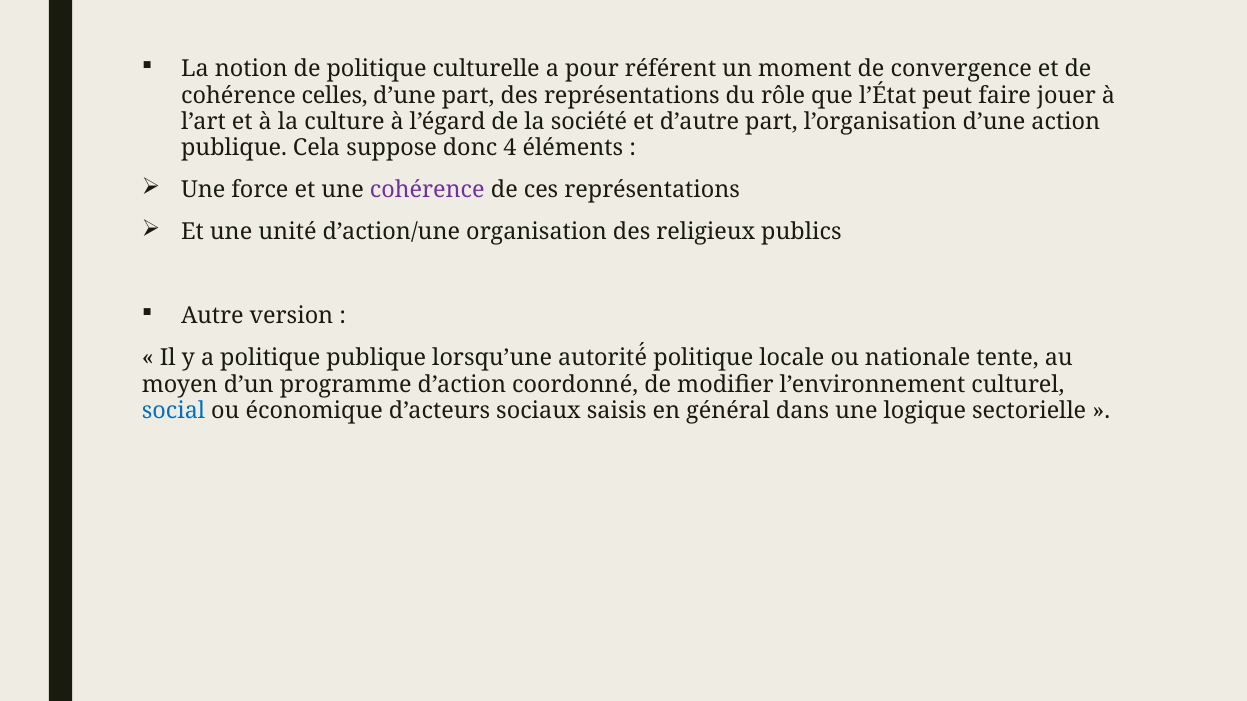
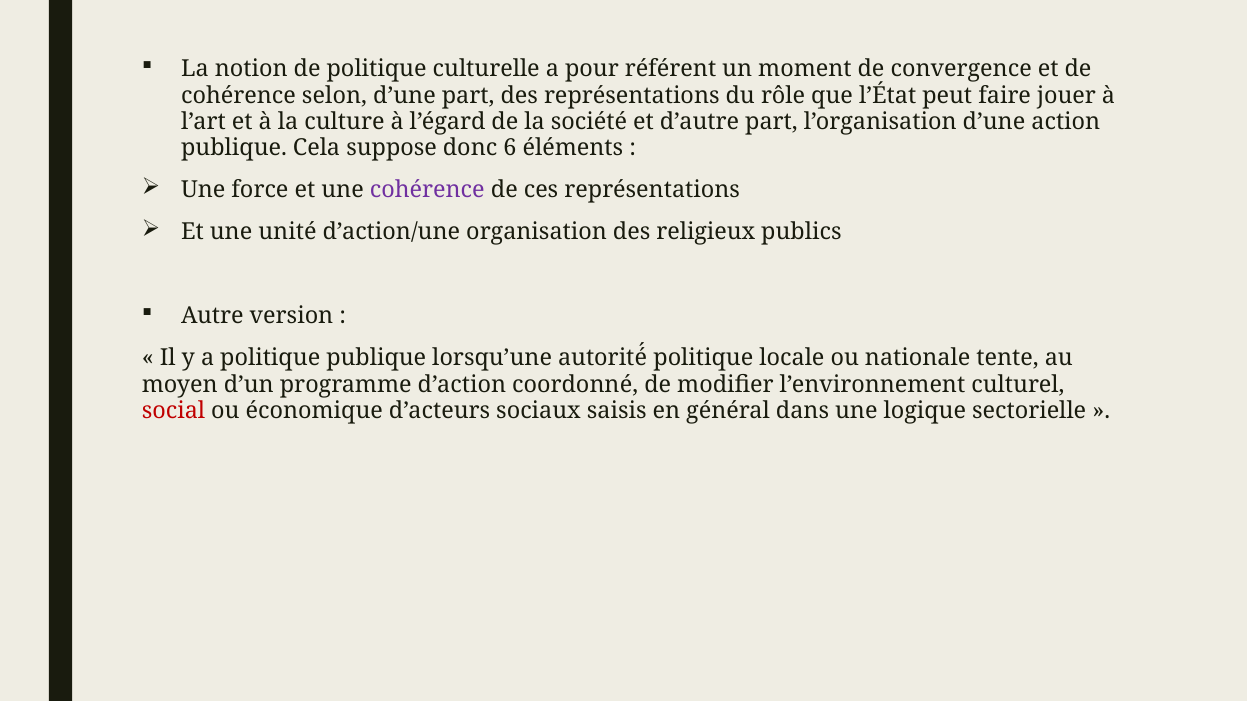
celles: celles -> selon
4: 4 -> 6
social colour: blue -> red
